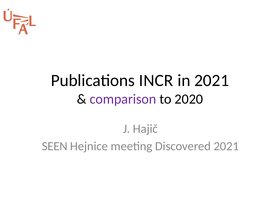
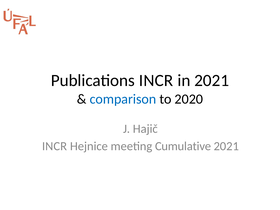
comparison colour: purple -> blue
SEEN at (55, 146): SEEN -> INCR
Discovered: Discovered -> Cumulative
